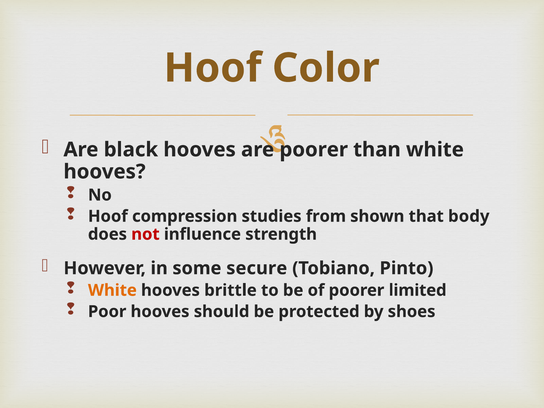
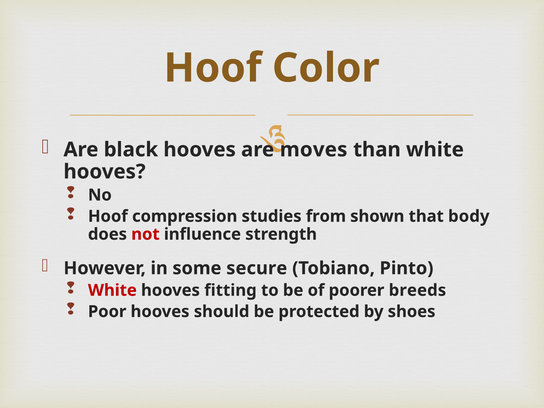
poorer at (314, 150): poorer -> moves
White at (112, 290) colour: orange -> red
brittle: brittle -> fitting
limited: limited -> breeds
